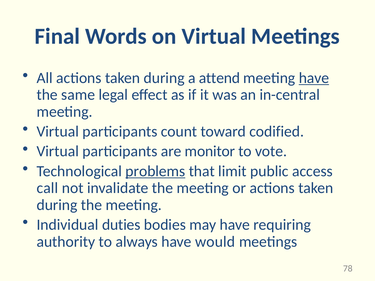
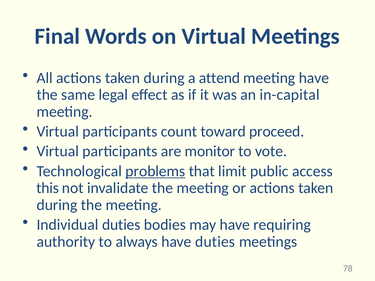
have at (314, 78) underline: present -> none
in-central: in-central -> in-capital
codified: codified -> proceed
call: call -> this
have would: would -> duties
